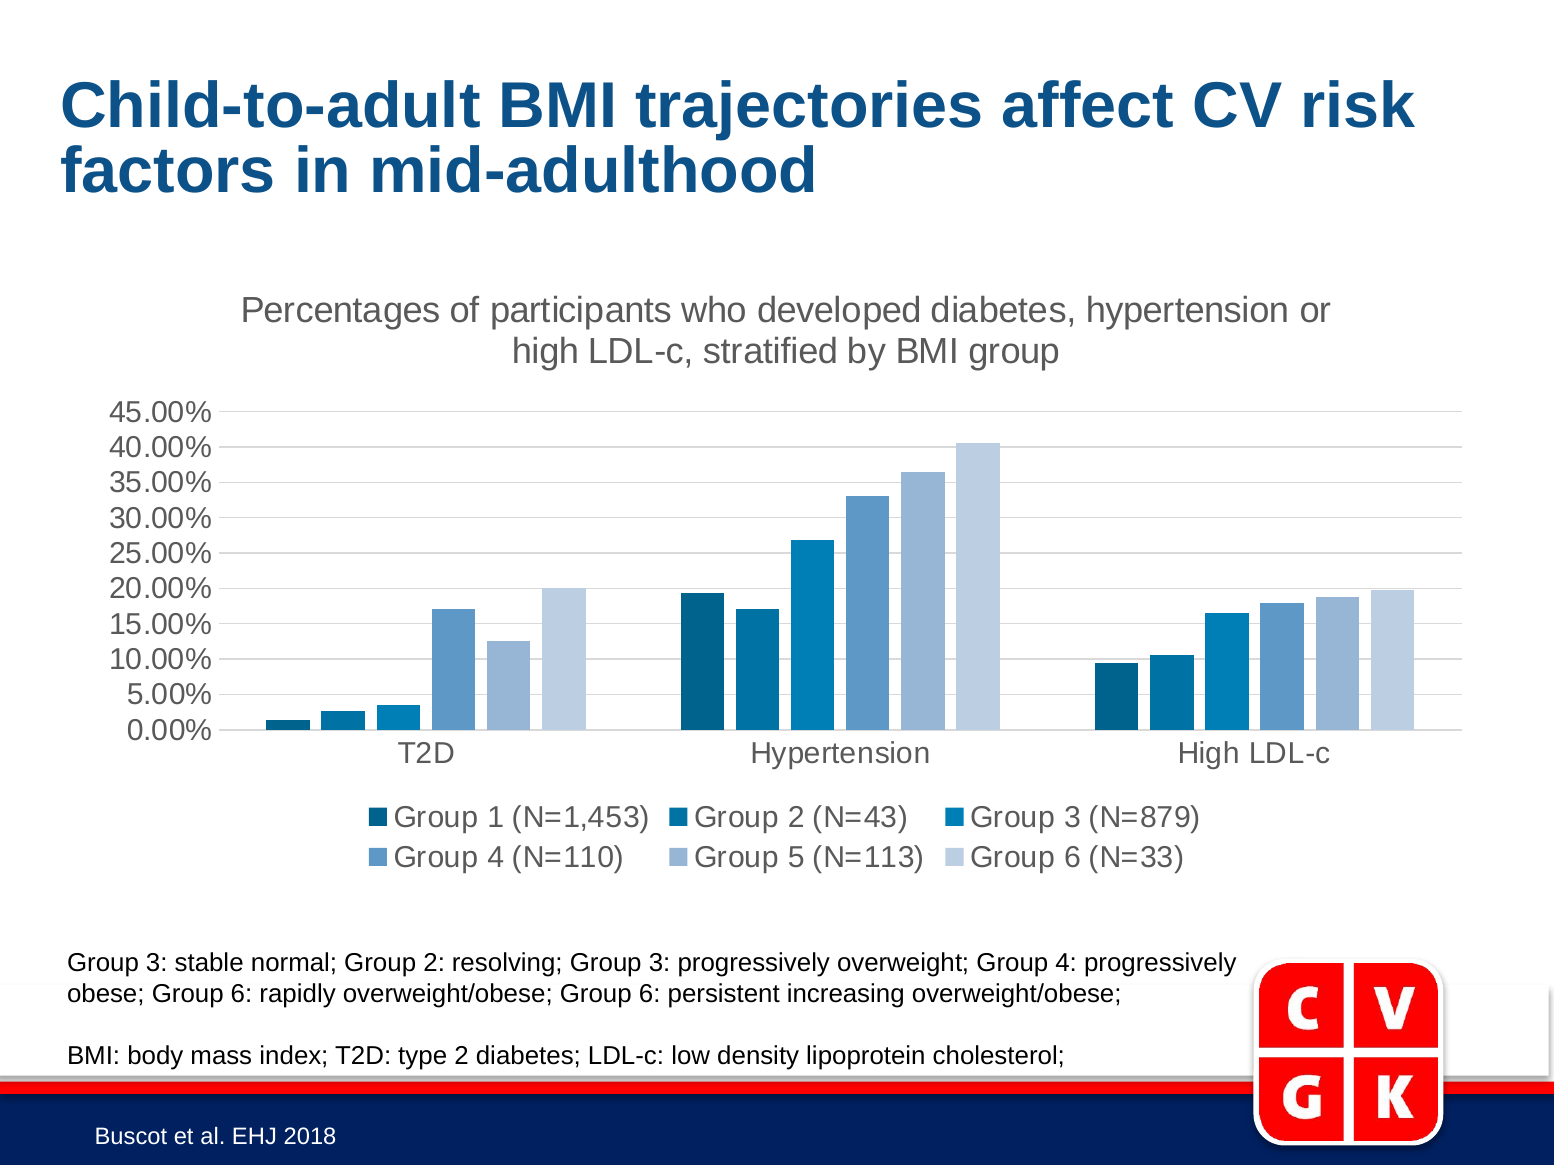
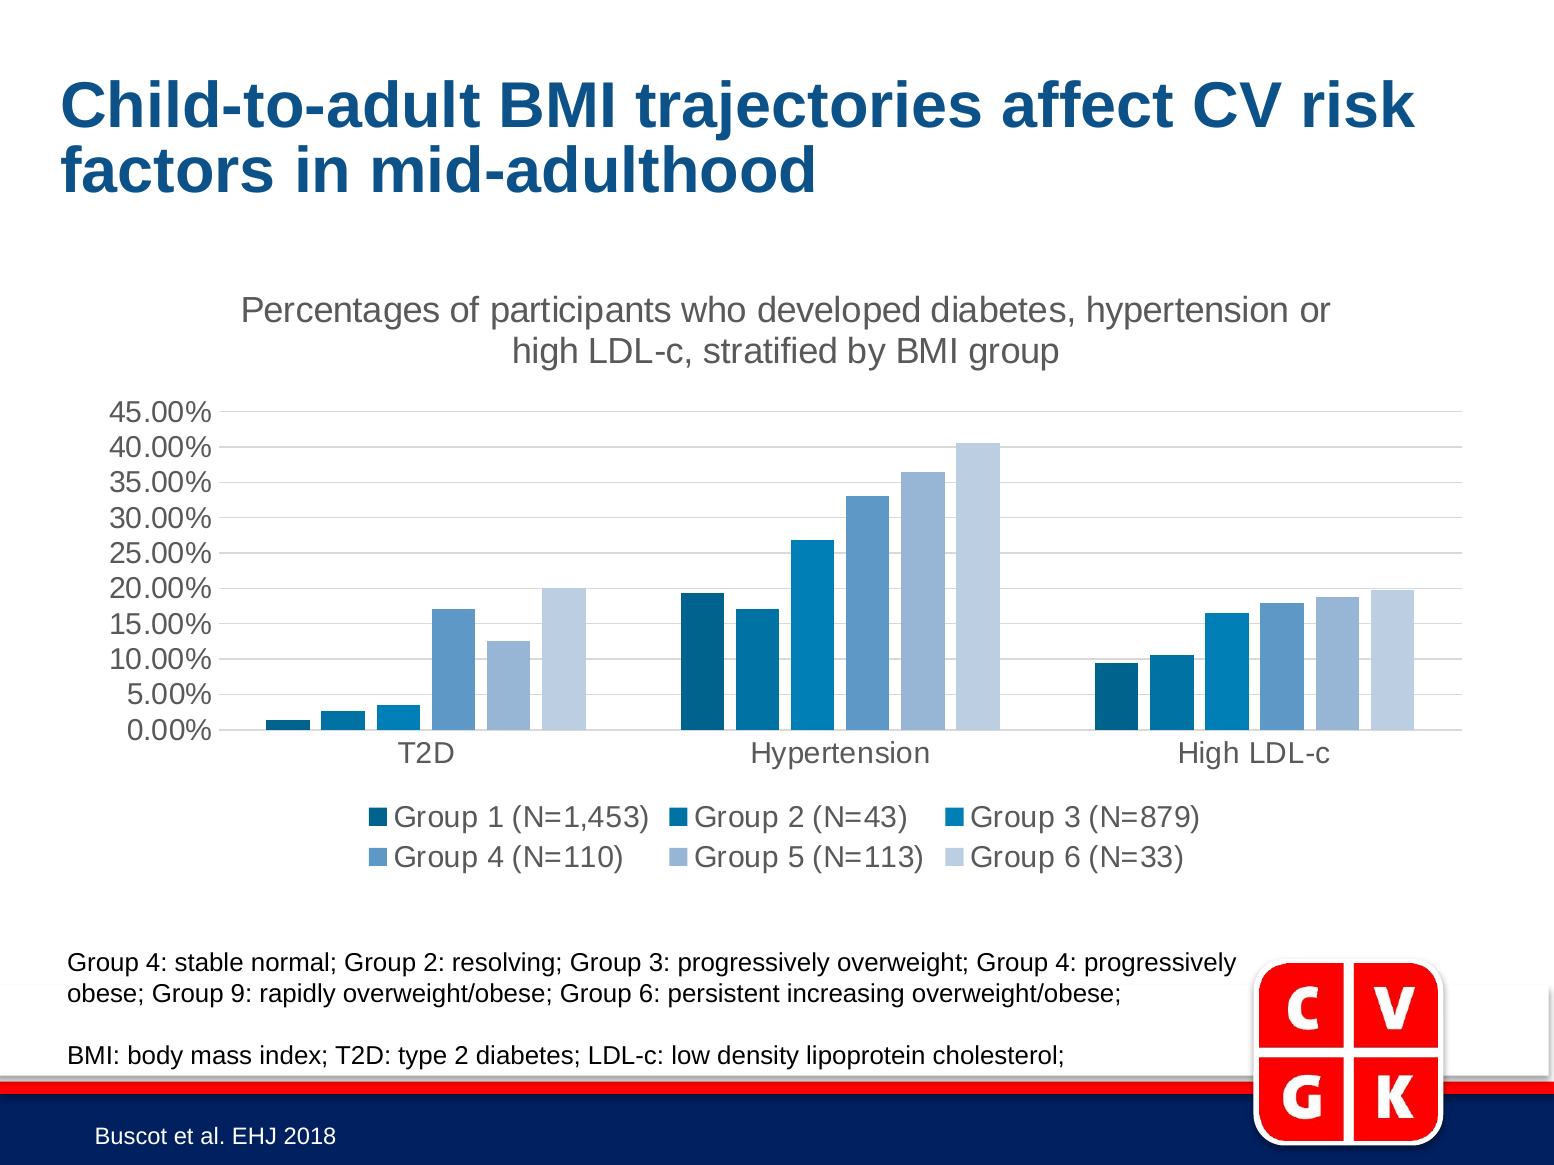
3 at (157, 963): 3 -> 4
obese Group 6: 6 -> 9
